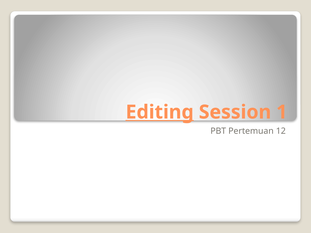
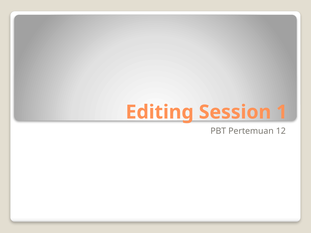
Editing underline: present -> none
